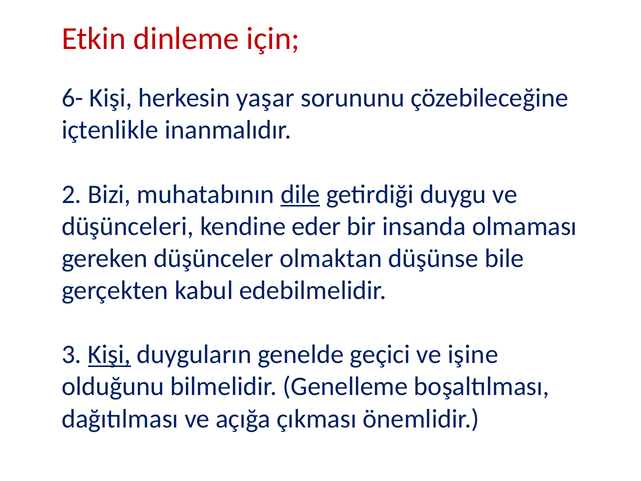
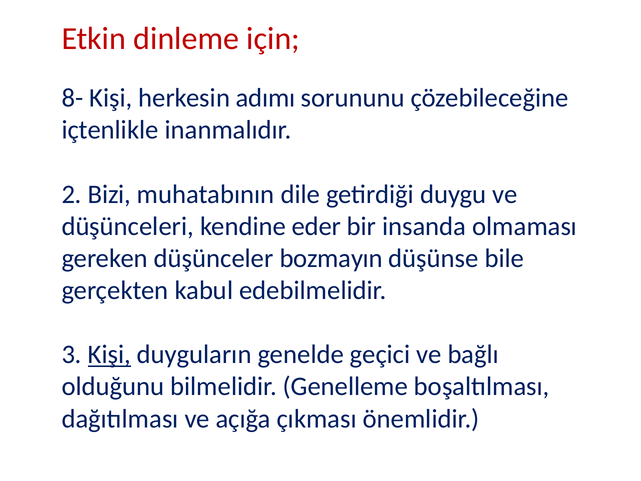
6-: 6- -> 8-
yaşar: yaşar -> adımı
dile underline: present -> none
olmaktan: olmaktan -> bozmayın
işine: işine -> bağlı
